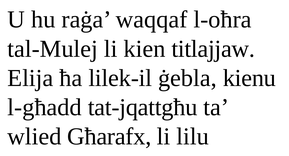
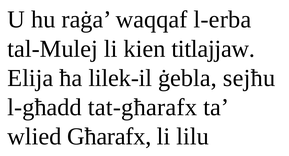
l-oħra: l-oħra -> l-erba
kienu: kienu -> sejħu
tat-jqattgħu: tat-jqattgħu -> tat-għarafx
